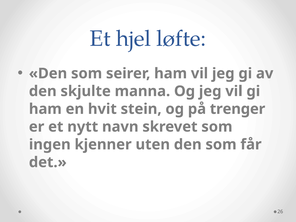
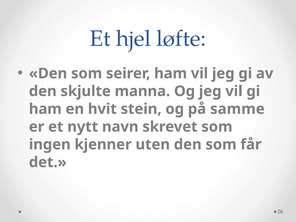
trenger: trenger -> samme
